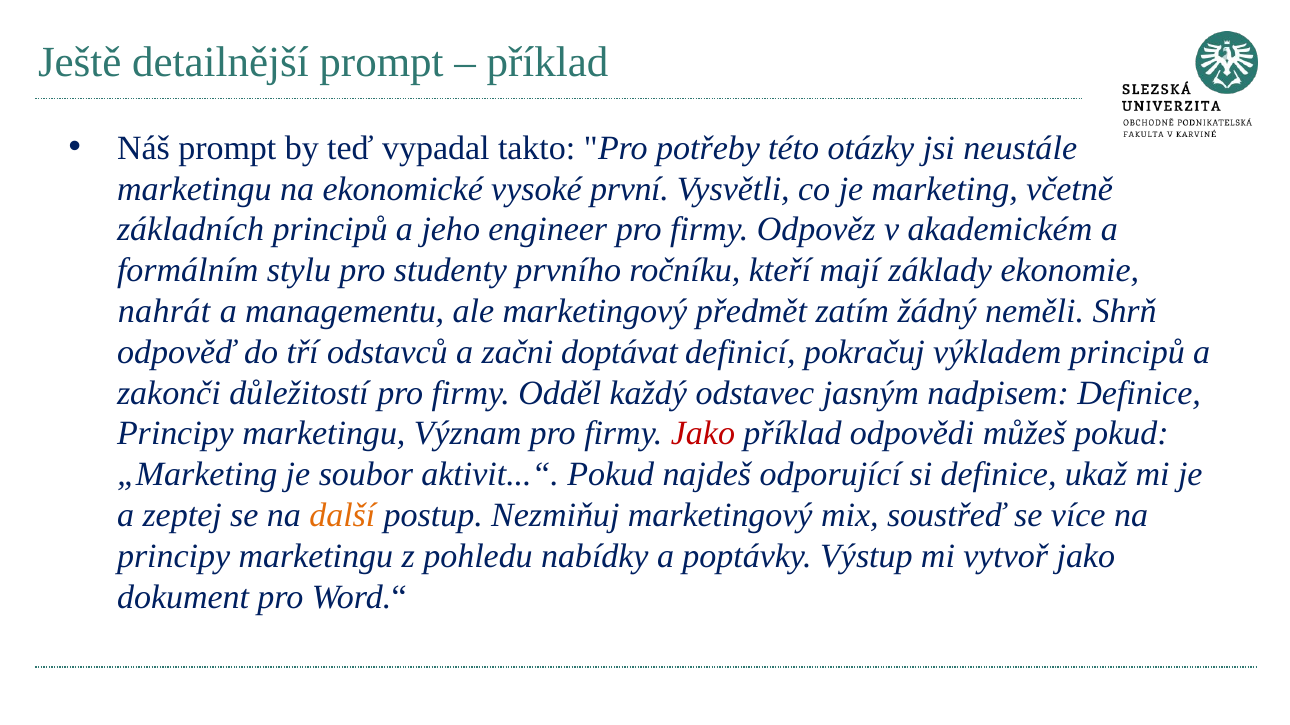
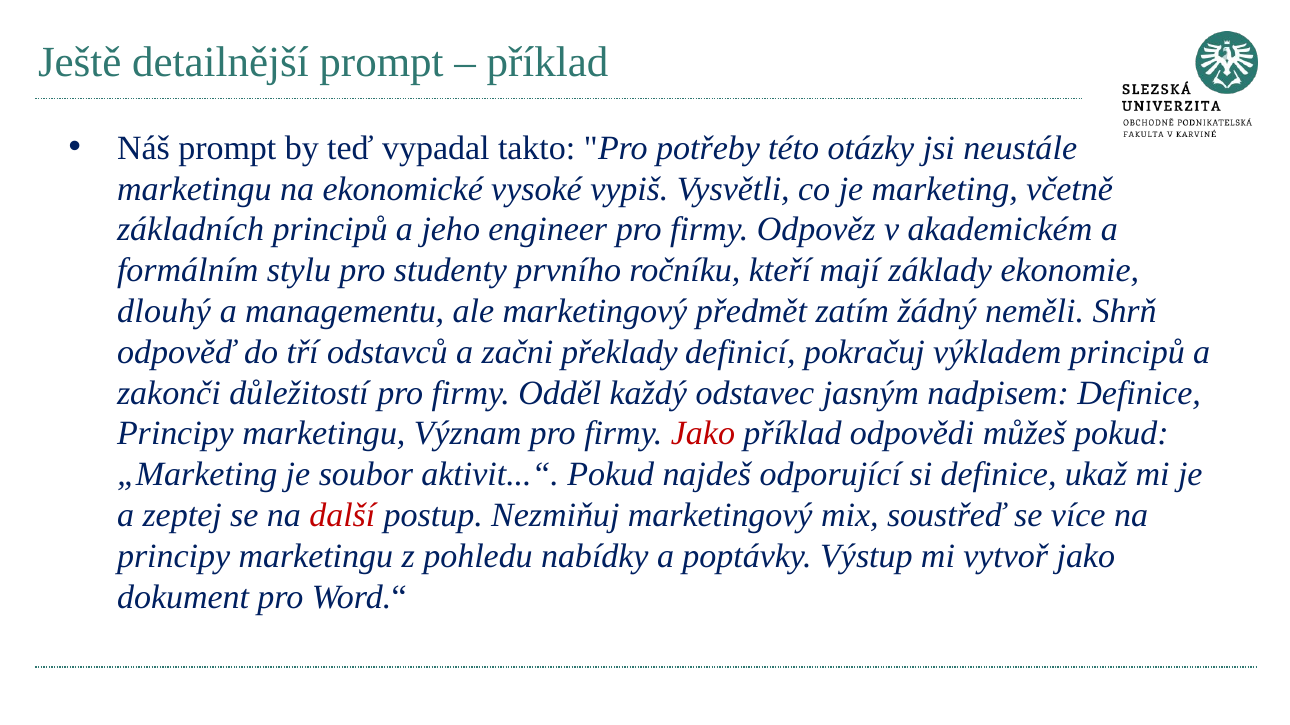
první: první -> vypiš
nahrát: nahrát -> dlouhý
doptávat: doptávat -> překlady
další colour: orange -> red
